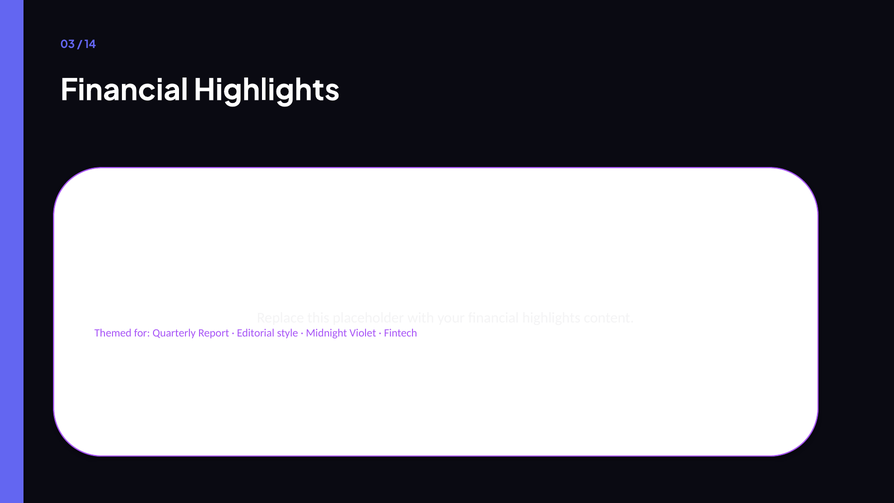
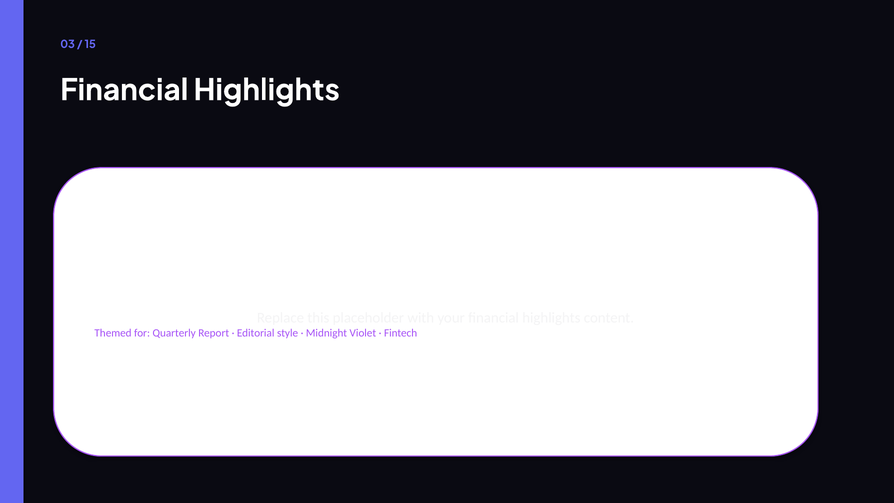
14: 14 -> 15
